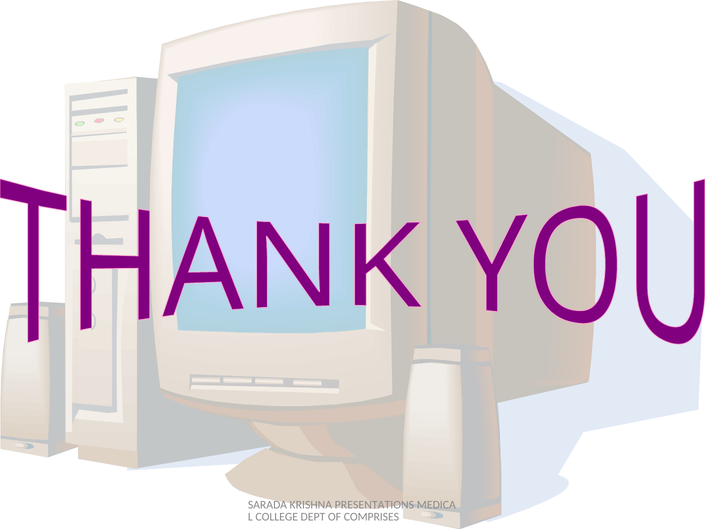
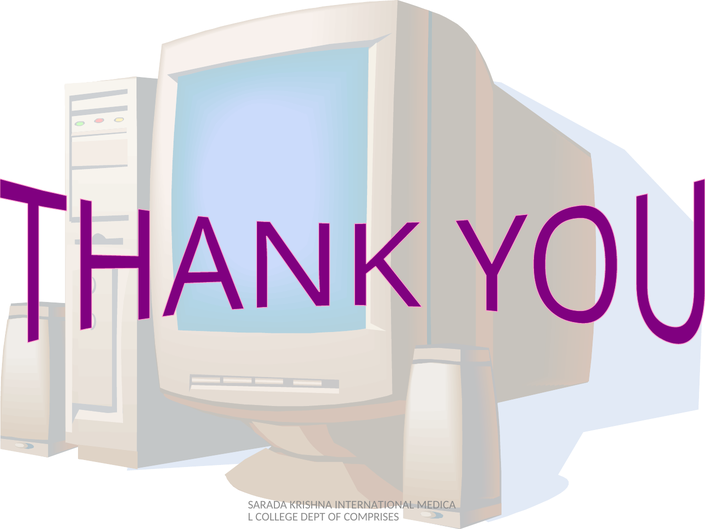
PRESENTATIONS: PRESENTATIONS -> INTERNATIONAL
